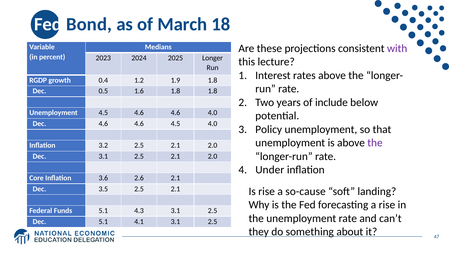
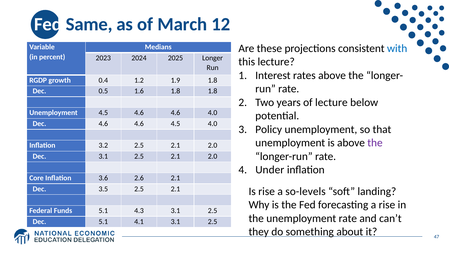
Bond: Bond -> Same
18: 18 -> 12
with colour: purple -> blue
of include: include -> lecture
so-cause: so-cause -> so-levels
